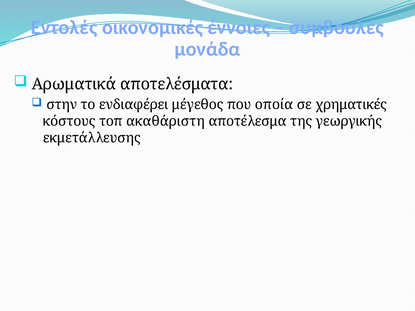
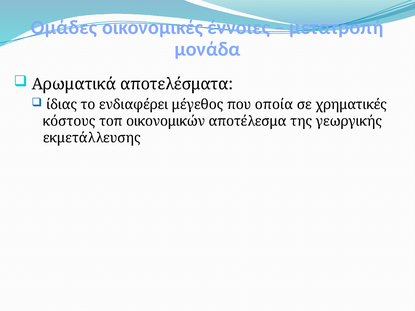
Εντολές: Εντολές -> Ομάδες
συμβουλές: συμβουλές -> μετατροπή
στην: στην -> ίδιας
ακαθάριστη: ακαθάριστη -> οικονομικών
